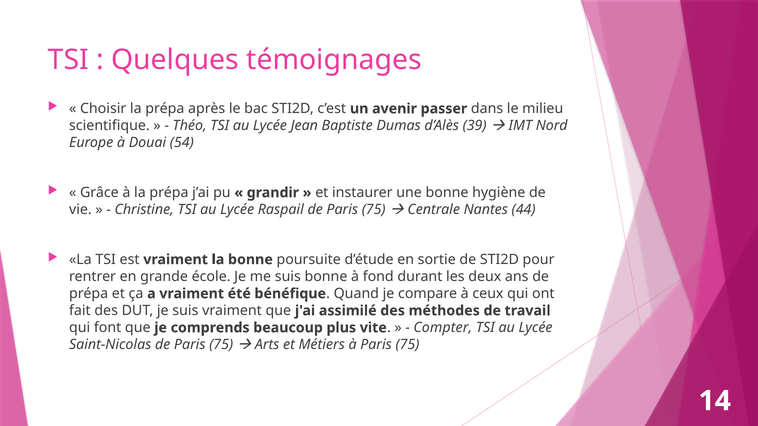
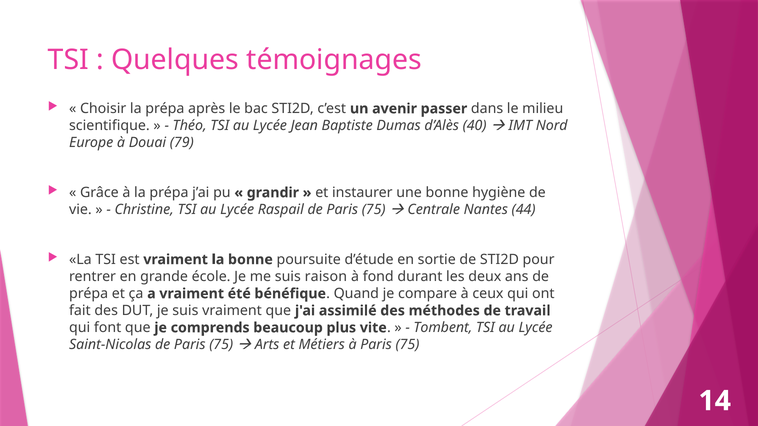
39: 39 -> 40
54: 54 -> 79
suis bonne: bonne -> raison
Compter: Compter -> Tombent
